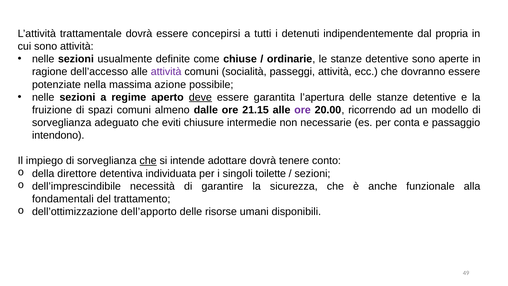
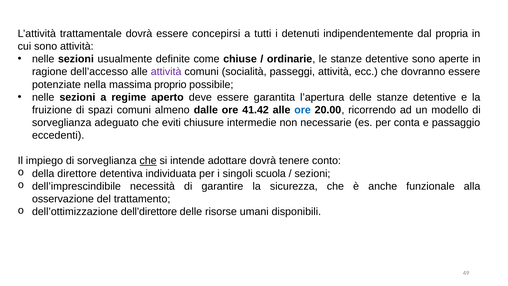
azione: azione -> proprio
deve underline: present -> none
21.15: 21.15 -> 41.42
ore at (303, 110) colour: purple -> blue
intendono: intendono -> eccedenti
toilette: toilette -> scuola
fondamentali: fondamentali -> osservazione
dell’apporto: dell’apporto -> dell’direttore
